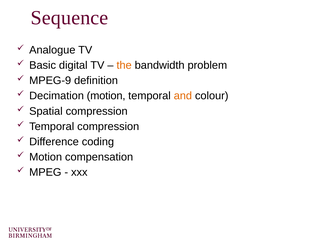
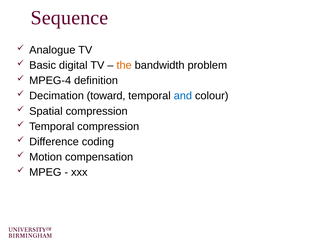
MPEG-9: MPEG-9 -> MPEG-4
Decimation motion: motion -> toward
and colour: orange -> blue
